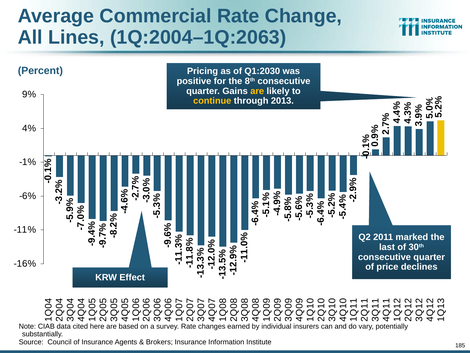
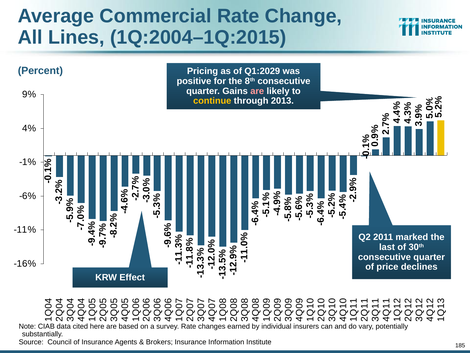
1Q:2004–1Q:2063: 1Q:2004–1Q:2063 -> 1Q:2004–1Q:2015
Q1:2030: Q1:2030 -> Q1:2029
are at (257, 91) colour: yellow -> pink
